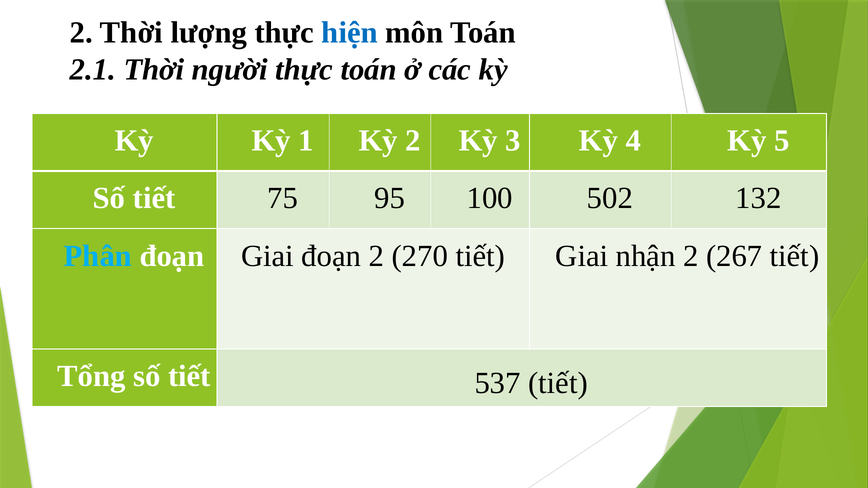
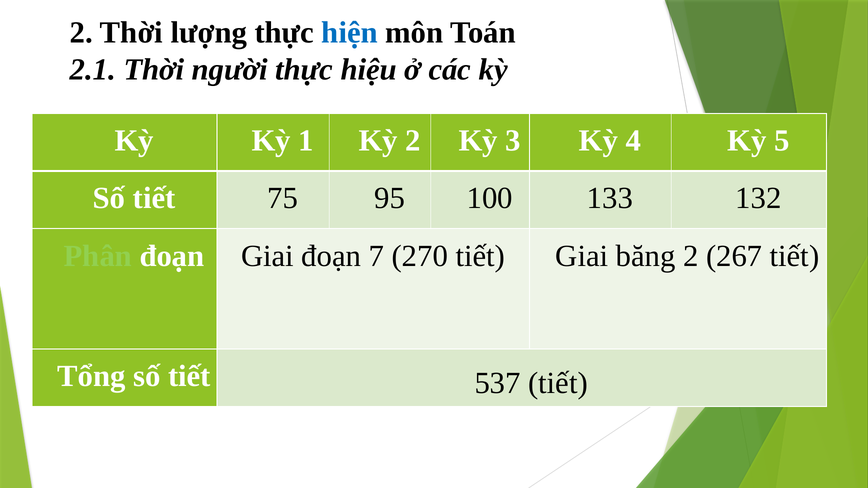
thực toán: toán -> hiệu
502: 502 -> 133
Phân colour: light blue -> light green
đoạn 2: 2 -> 7
nhận: nhận -> băng
